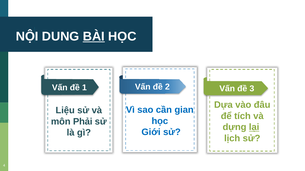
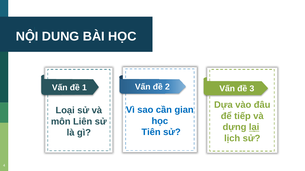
BÀI underline: present -> none
Liệu: Liệu -> Loại
tích: tích -> tiếp
Phải: Phải -> Liên
Giới: Giới -> Tiên
